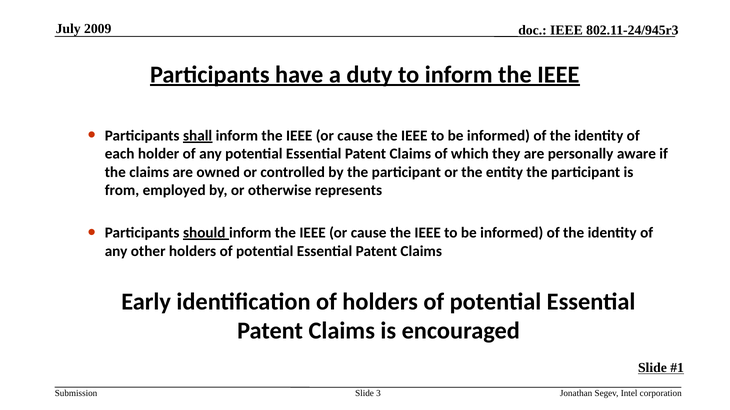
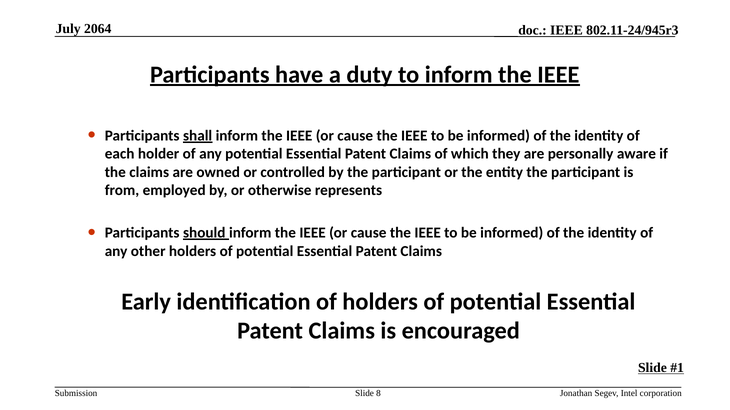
2009: 2009 -> 2064
3: 3 -> 8
